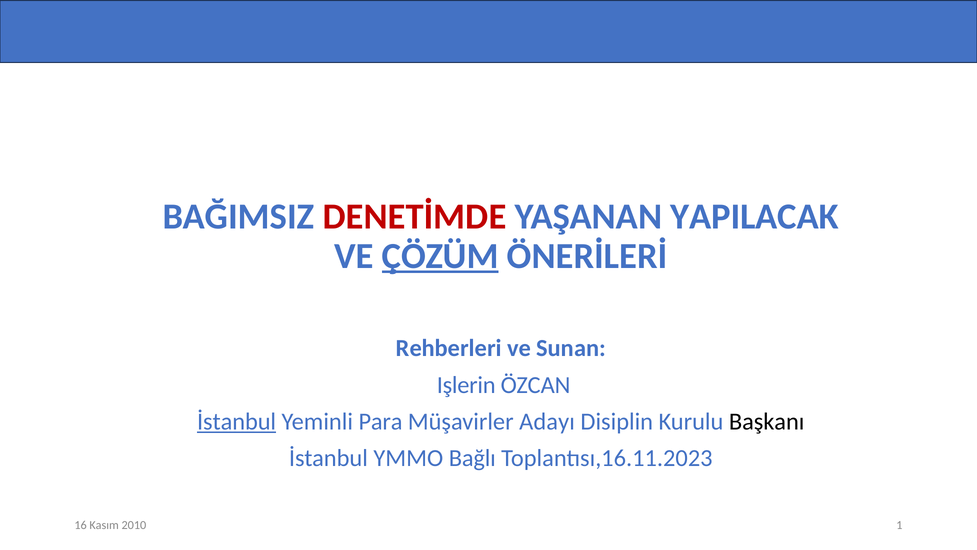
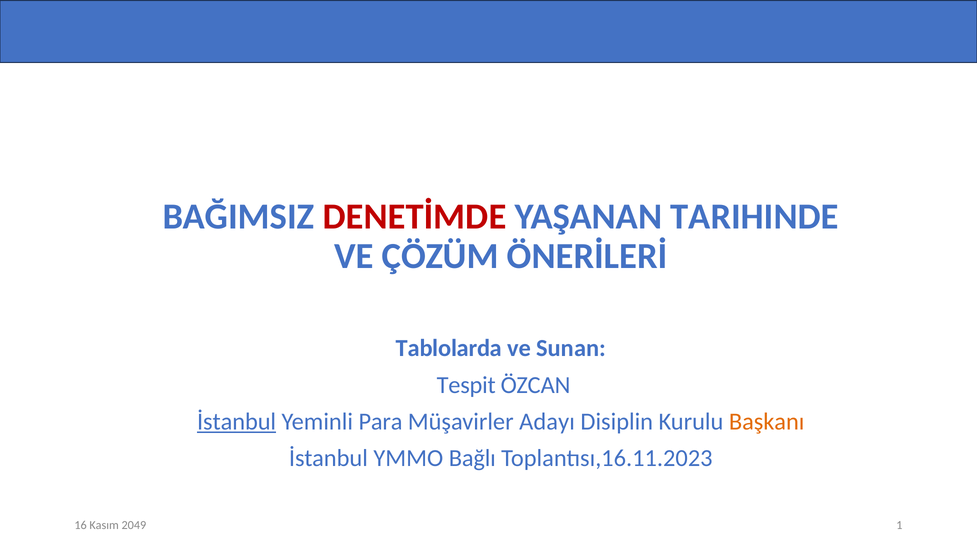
YAPILACAK: YAPILACAK -> TARIHINDE
ÇÖZÜM underline: present -> none
Rehberleri: Rehberleri -> Tablolarda
Işlerin: Işlerin -> Tespit
Başkanı colour: black -> orange
2010: 2010 -> 2049
